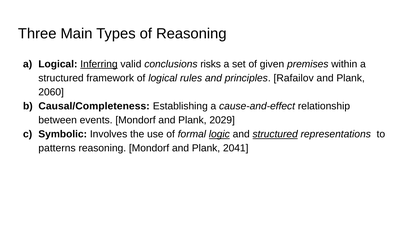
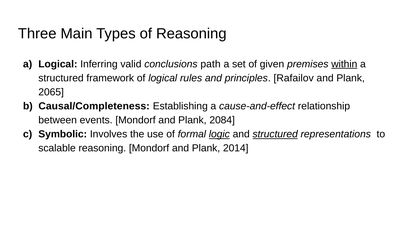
Inferring underline: present -> none
risks: risks -> path
within underline: none -> present
2060: 2060 -> 2065
2029: 2029 -> 2084
patterns: patterns -> scalable
2041: 2041 -> 2014
